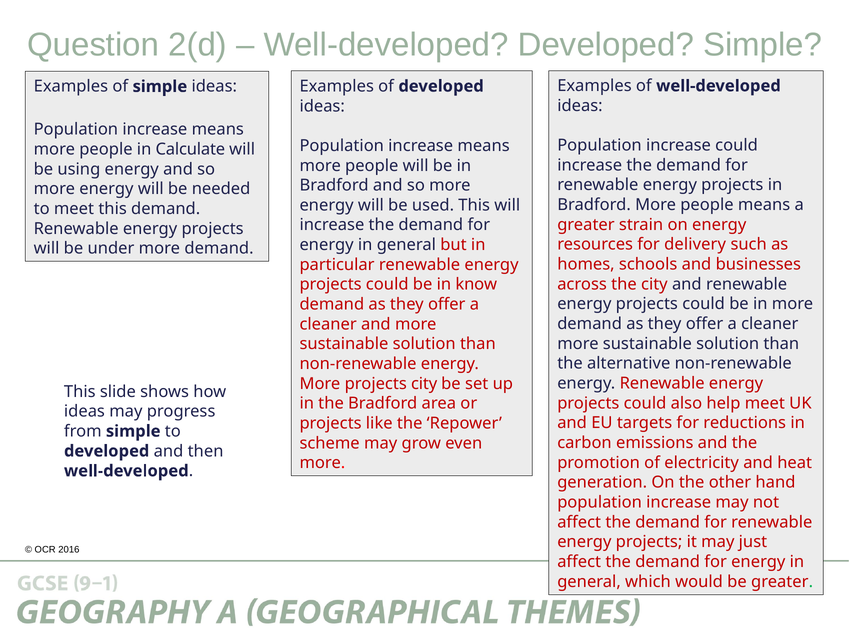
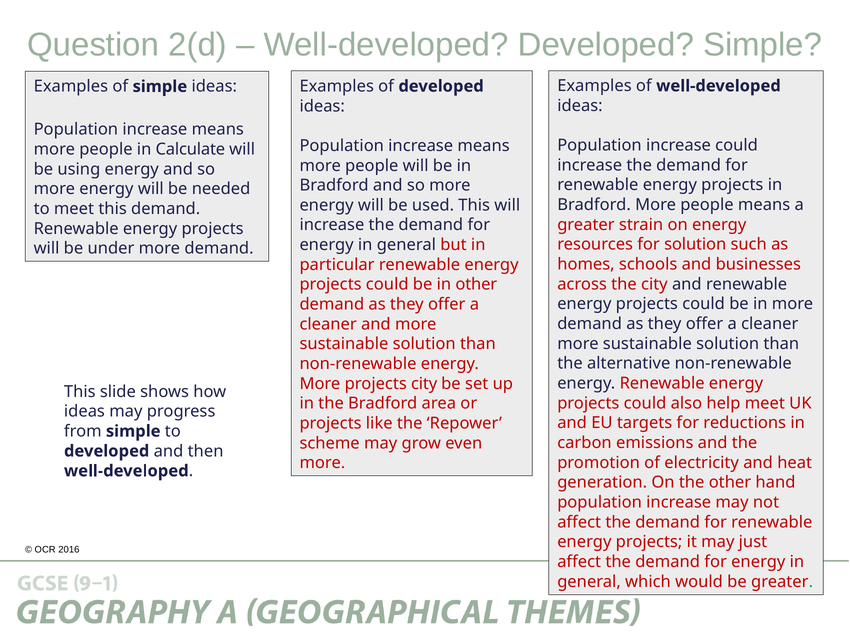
for delivery: delivery -> solution
in know: know -> other
